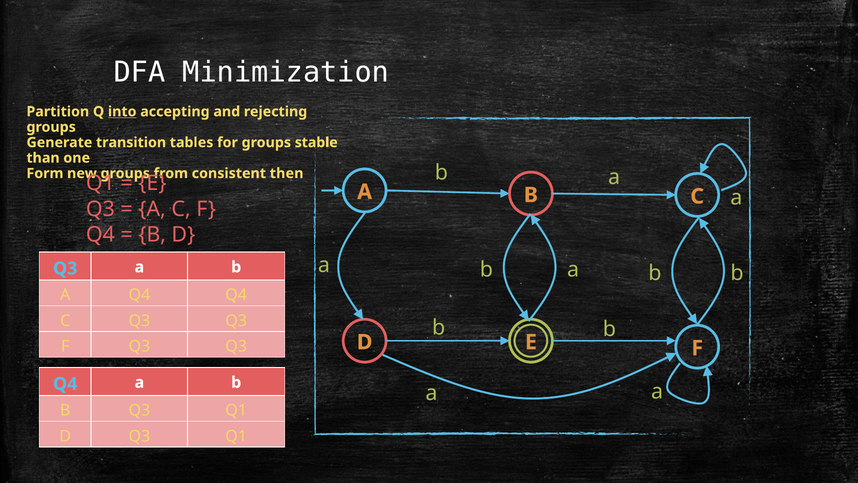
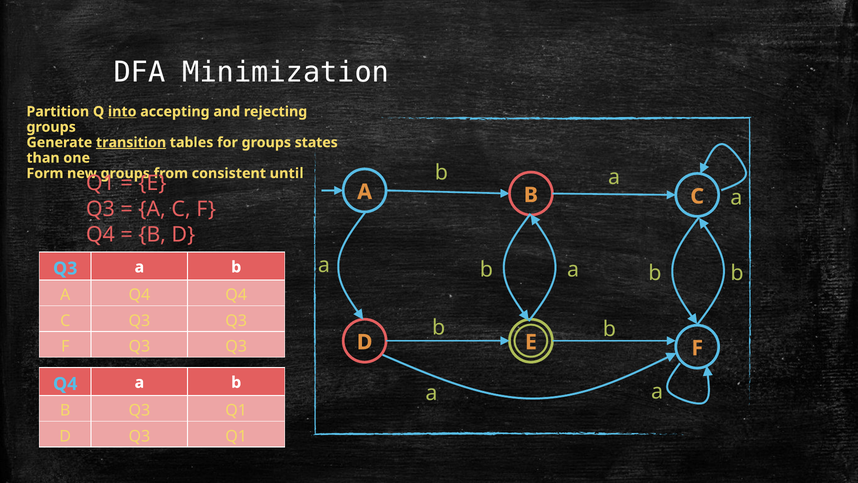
transition underline: none -> present
stable: stable -> states
then: then -> until
